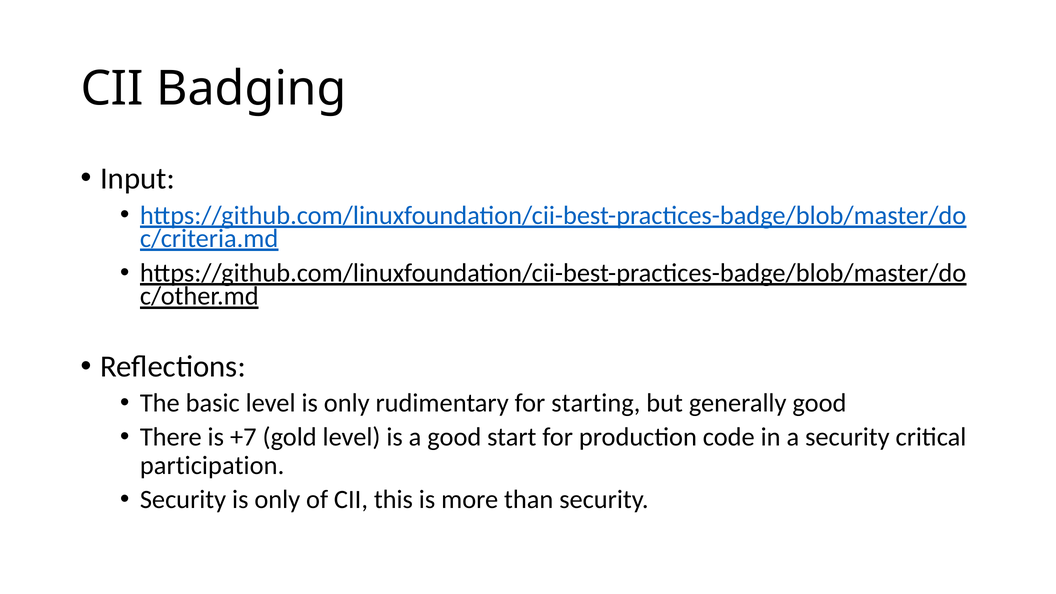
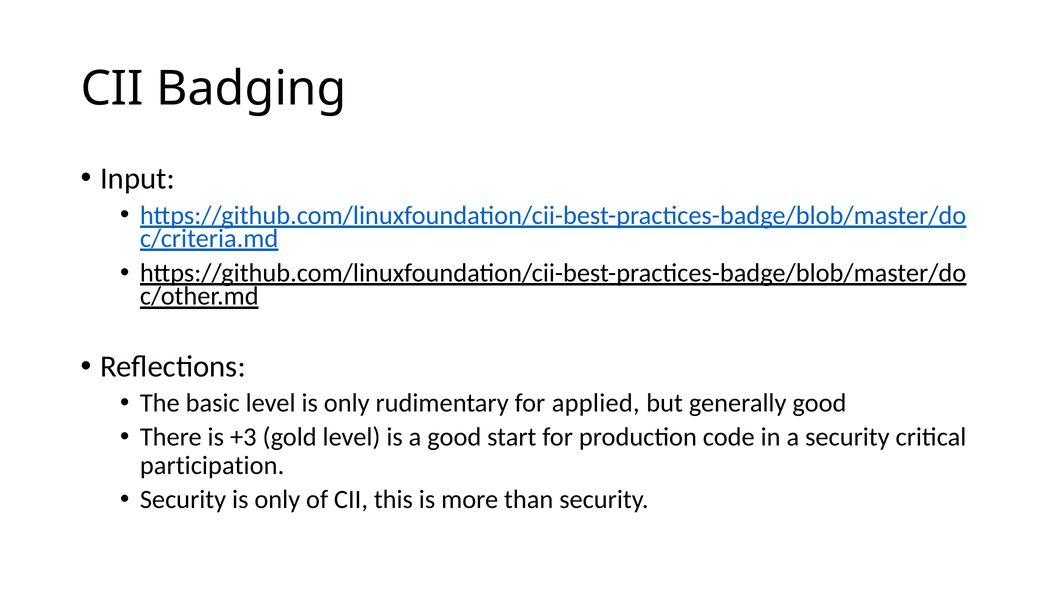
starting: starting -> applied
+7: +7 -> +3
